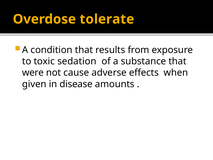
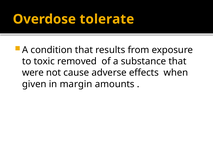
sedation: sedation -> removed
disease: disease -> margin
